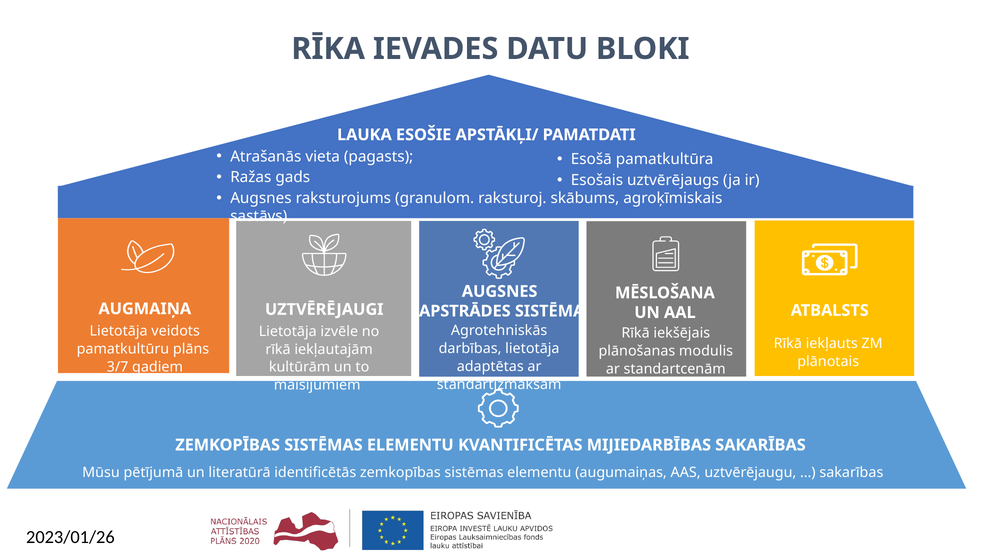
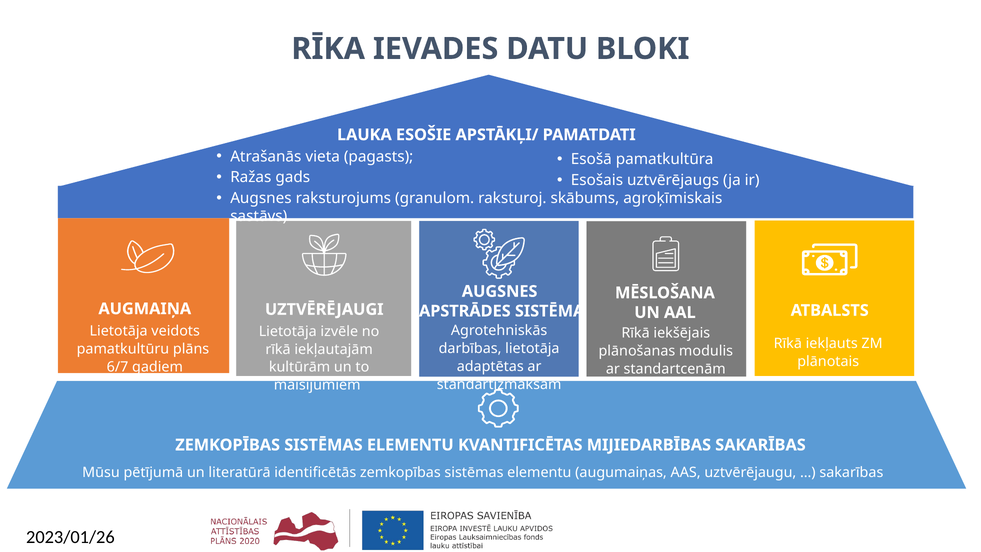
3/7: 3/7 -> 6/7
